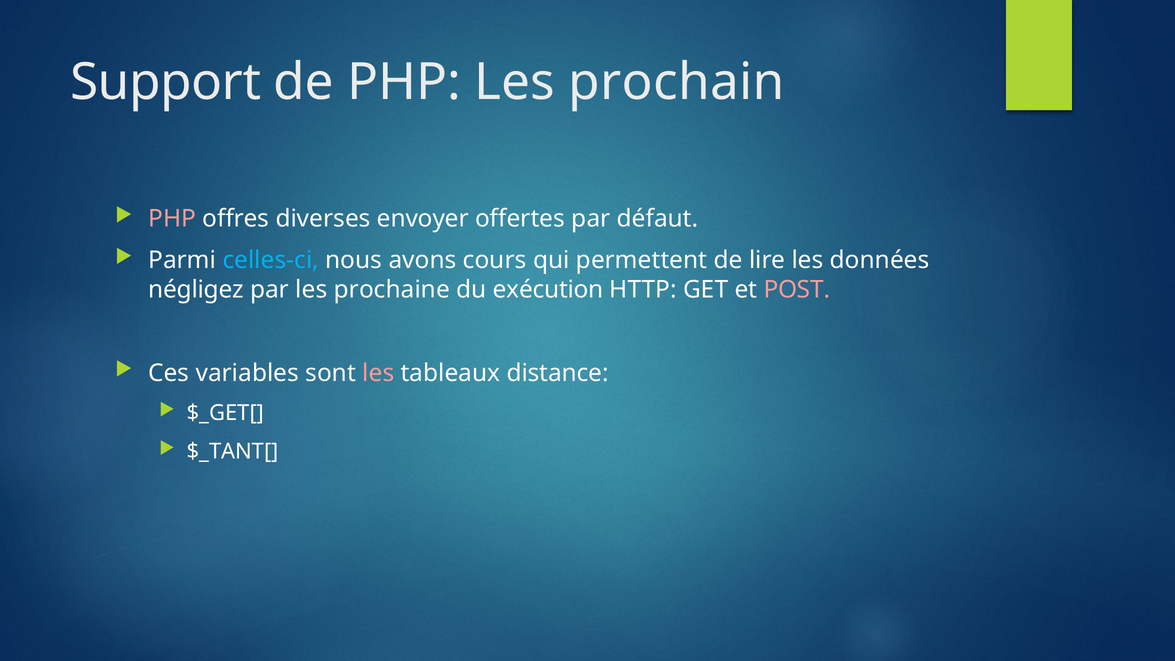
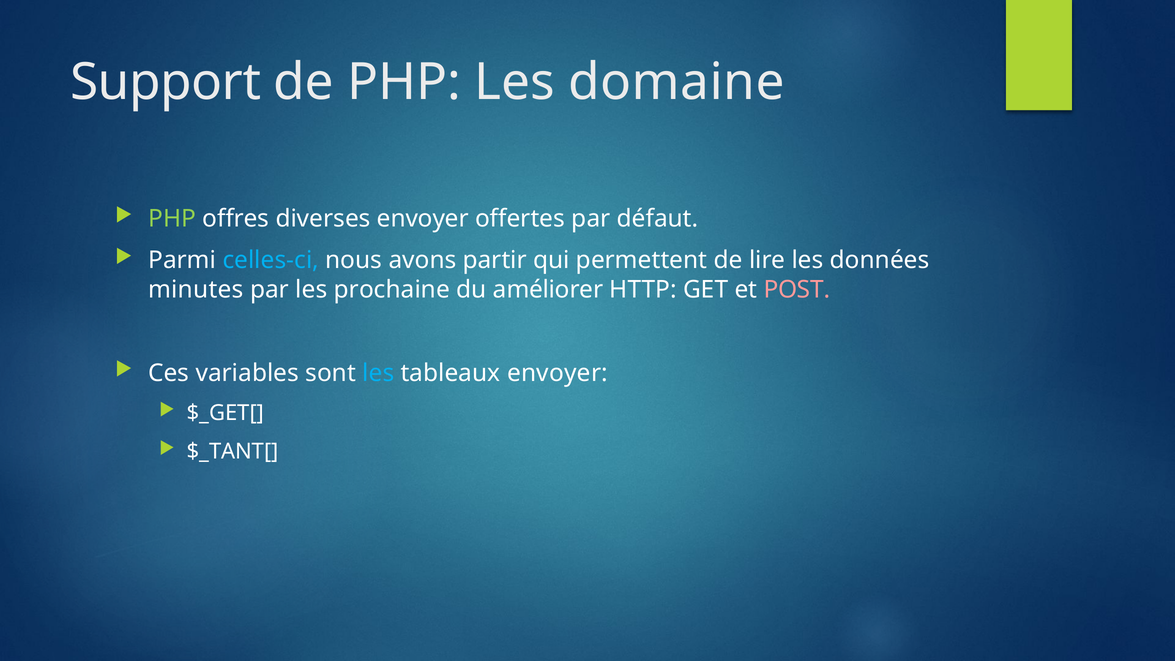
prochain: prochain -> domaine
PHP at (172, 219) colour: pink -> light green
cours: cours -> partir
négligez: négligez -> minutes
exécution: exécution -> améliorer
les at (378, 373) colour: pink -> light blue
tableaux distance: distance -> envoyer
